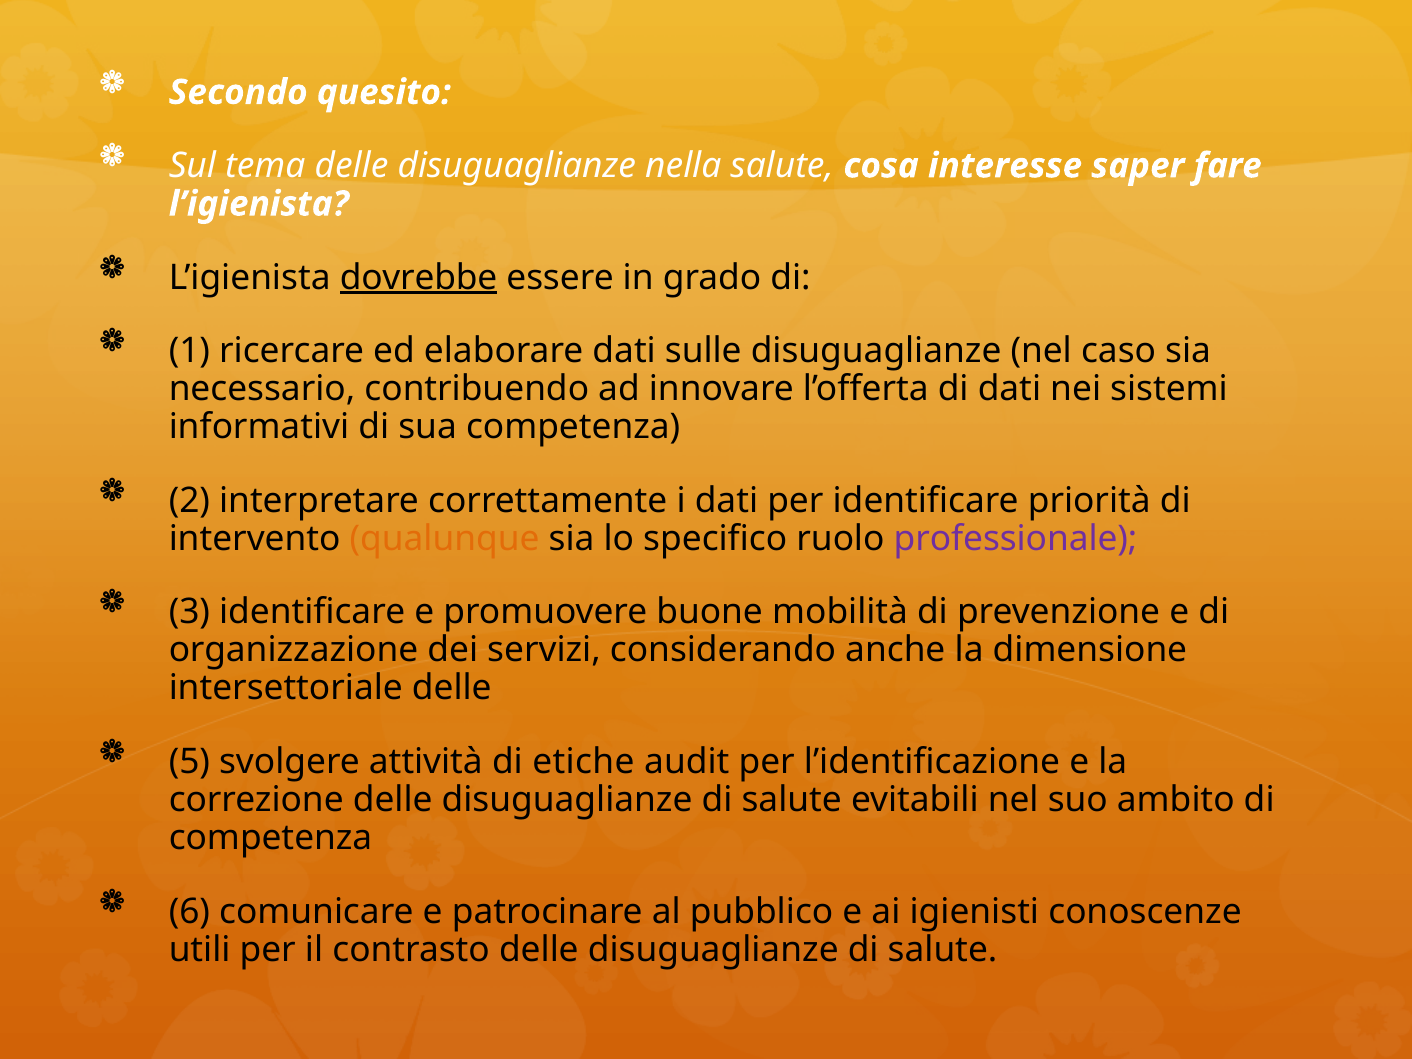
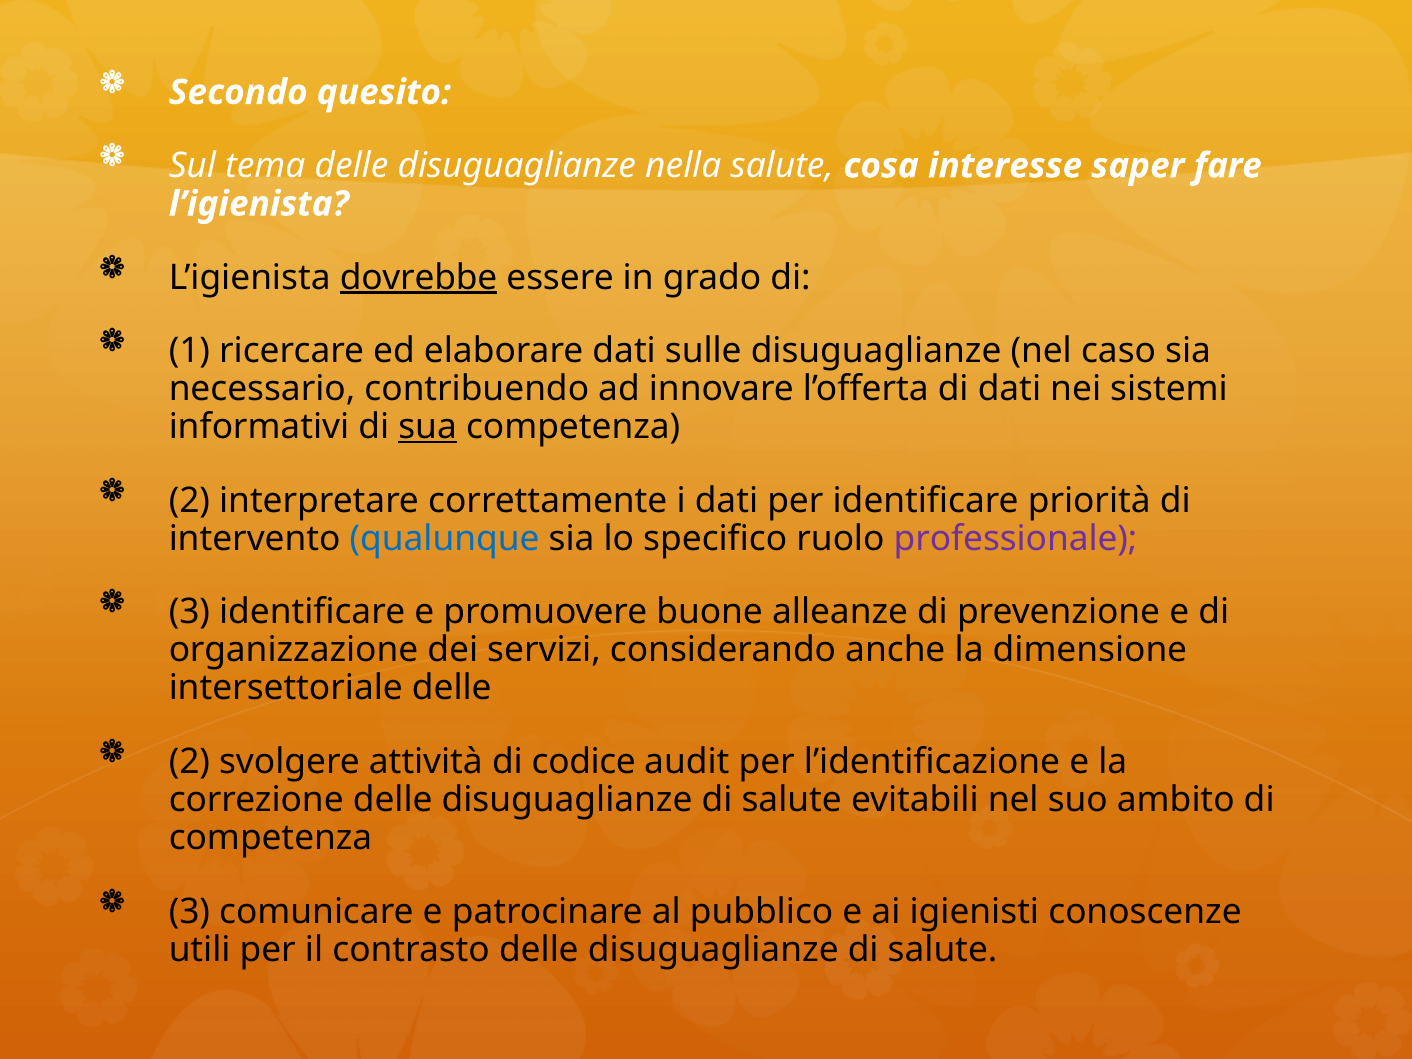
sua underline: none -> present
qualunque colour: orange -> blue
mobilità: mobilità -> alleanze
5 at (189, 762): 5 -> 2
etiche: etiche -> codice
6 at (189, 911): 6 -> 3
